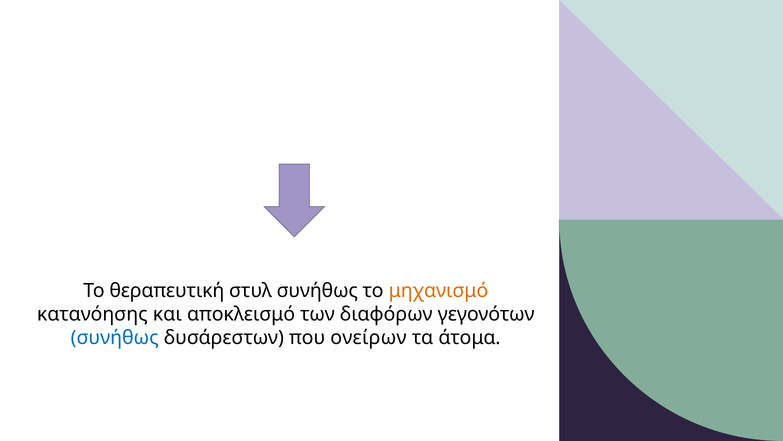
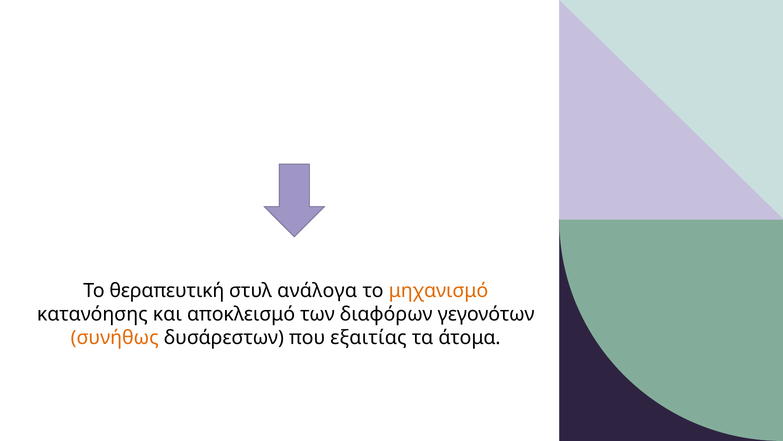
στυλ συνήθως: συνήθως -> ανάλογα
συνήθως at (115, 337) colour: blue -> orange
ονείρων: ονείρων -> εξαιτίας
